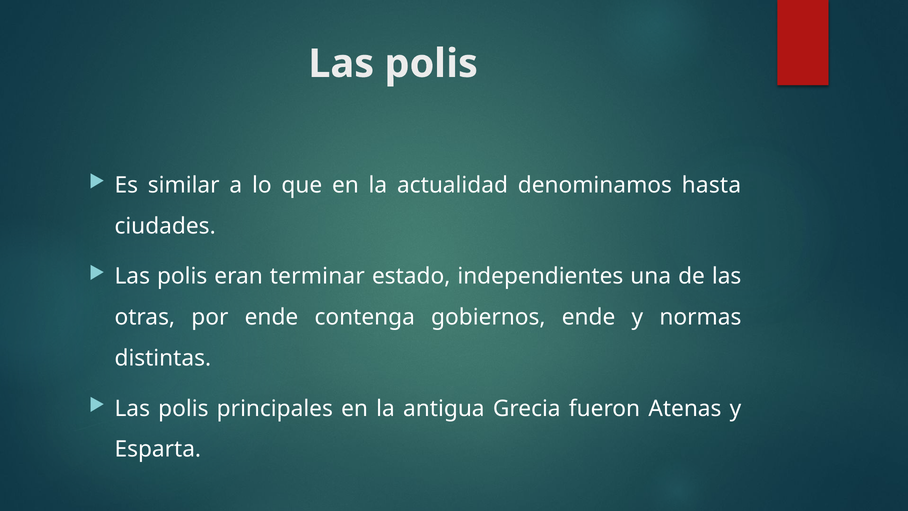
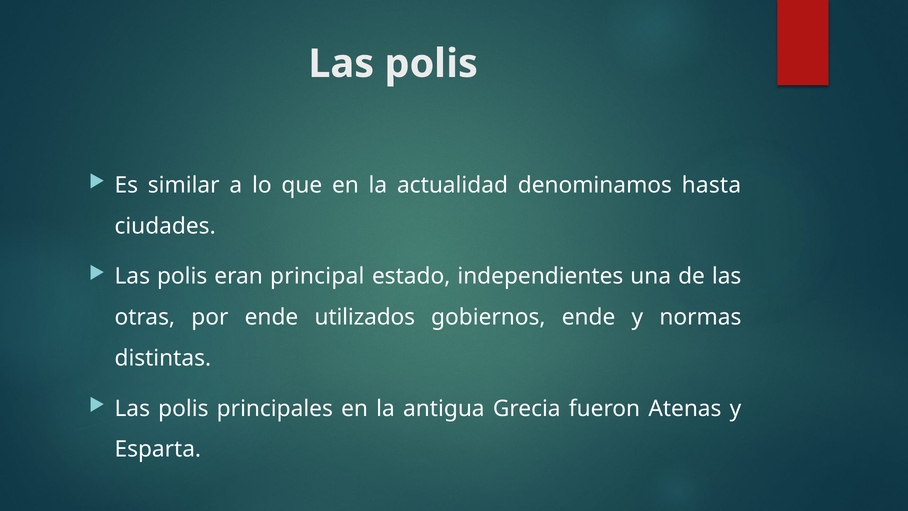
terminar: terminar -> principal
contenga: contenga -> utilizados
